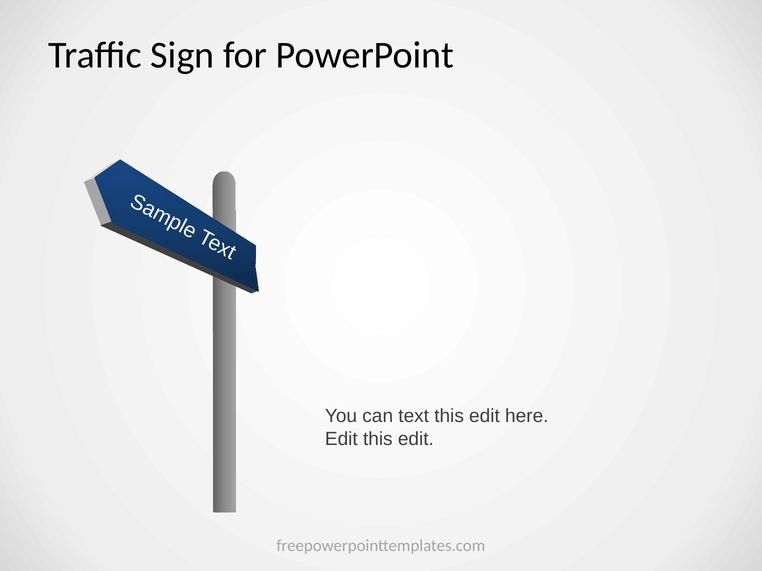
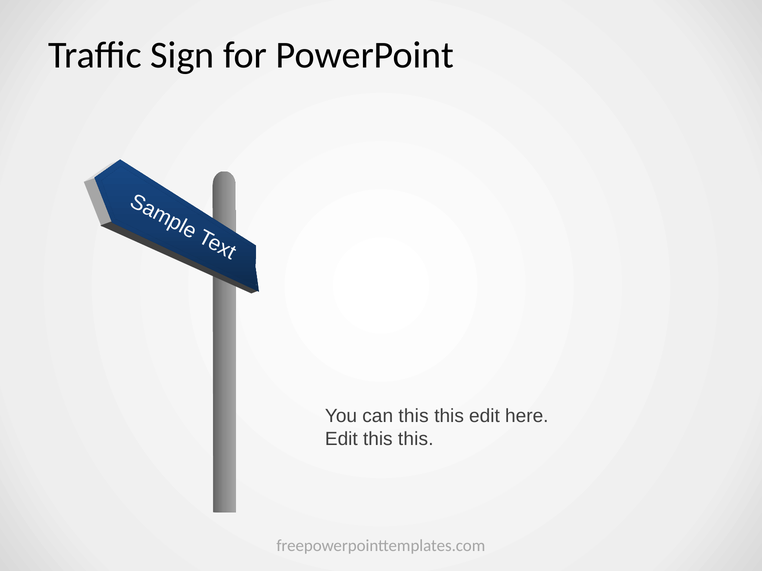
can text: text -> this
Edit this edit: edit -> this
